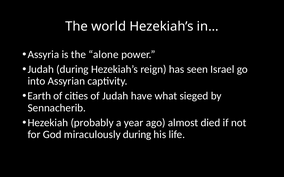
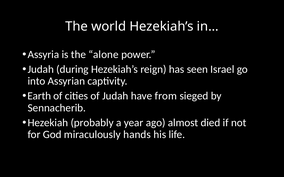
what: what -> from
miraculously during: during -> hands
